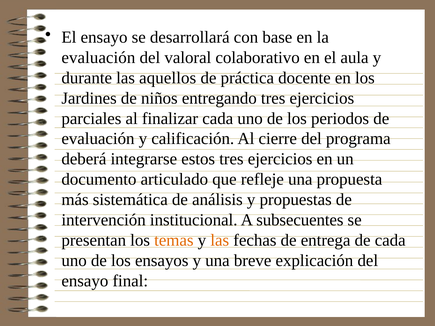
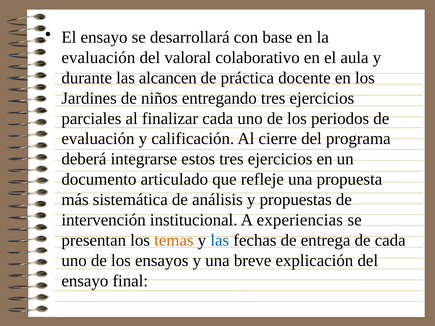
aquellos: aquellos -> alcancen
subsecuentes: subsecuentes -> experiencias
las at (220, 240) colour: orange -> blue
